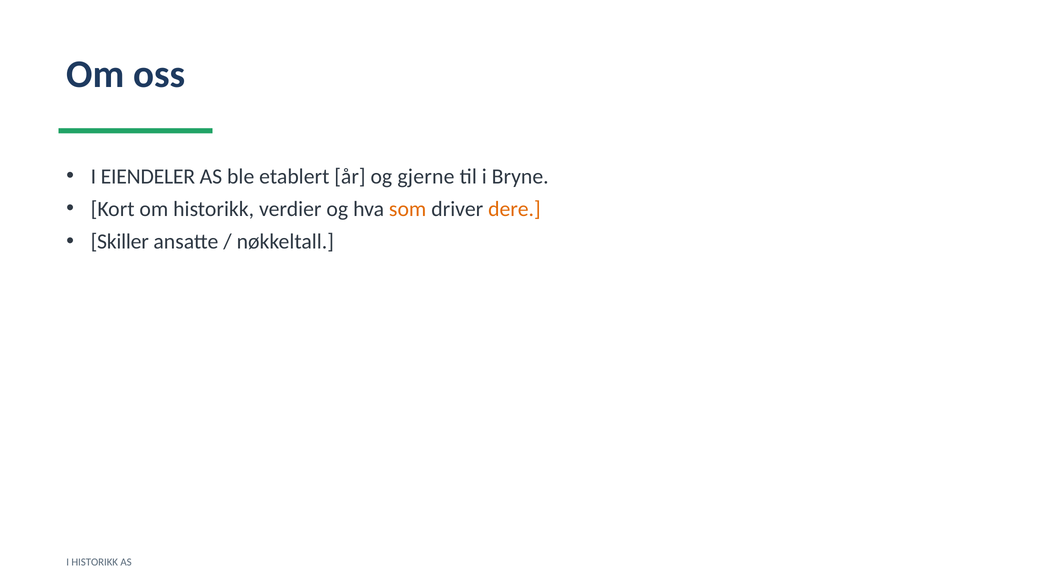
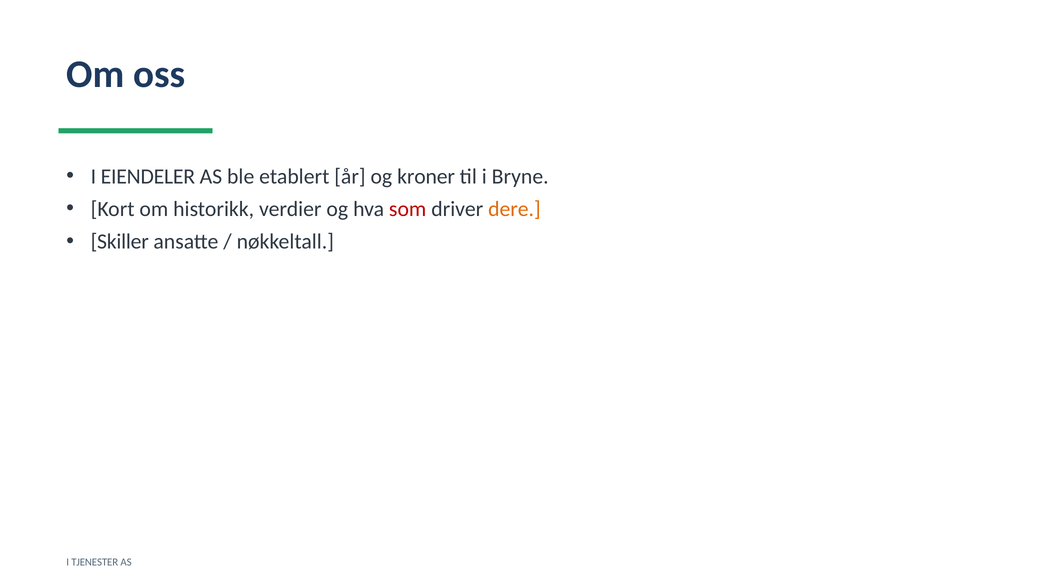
gjerne: gjerne -> kroner
som colour: orange -> red
I HISTORIKK: HISTORIKK -> TJENESTER
